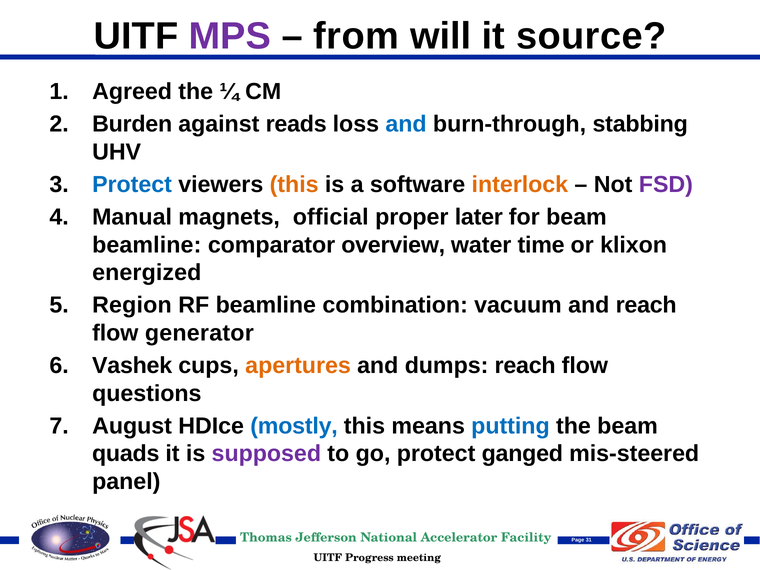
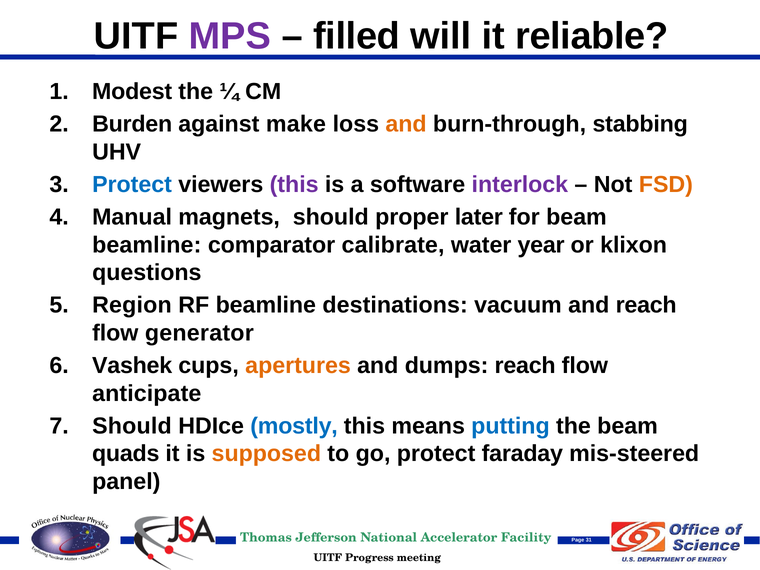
from: from -> filled
source: source -> reliable
Agreed: Agreed -> Modest
reads: reads -> make
and at (406, 124) colour: blue -> orange
this at (294, 184) colour: orange -> purple
interlock colour: orange -> purple
FSD colour: purple -> orange
magnets official: official -> should
overview: overview -> calibrate
time: time -> year
energized: energized -> questions
combination: combination -> destinations
questions: questions -> anticipate
August at (132, 426): August -> Should
supposed colour: purple -> orange
ganged: ganged -> faraday
